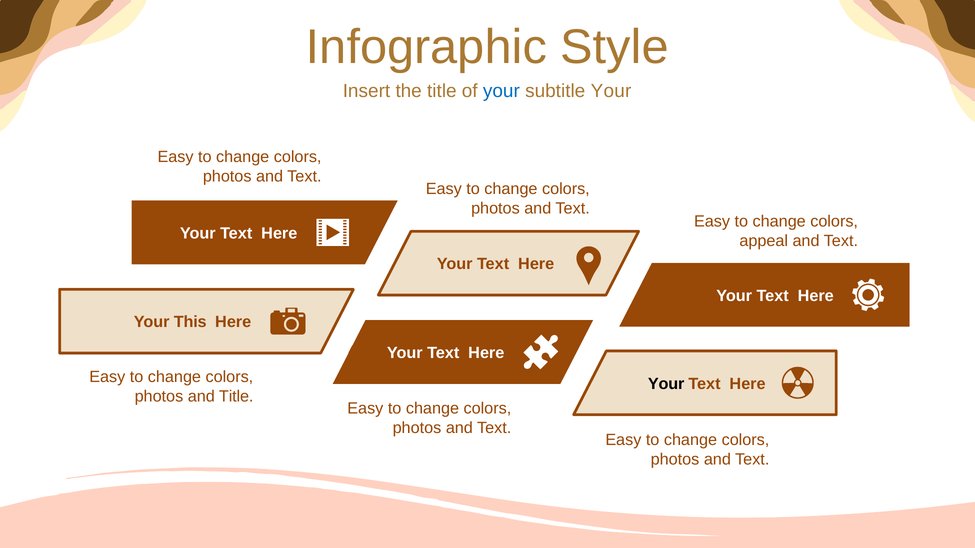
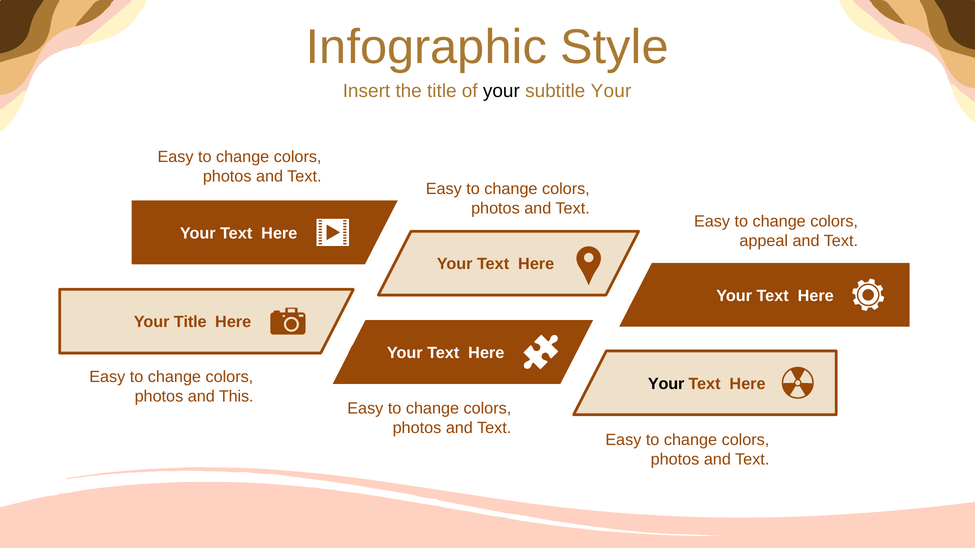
your at (501, 91) colour: blue -> black
Your This: This -> Title
and Title: Title -> This
